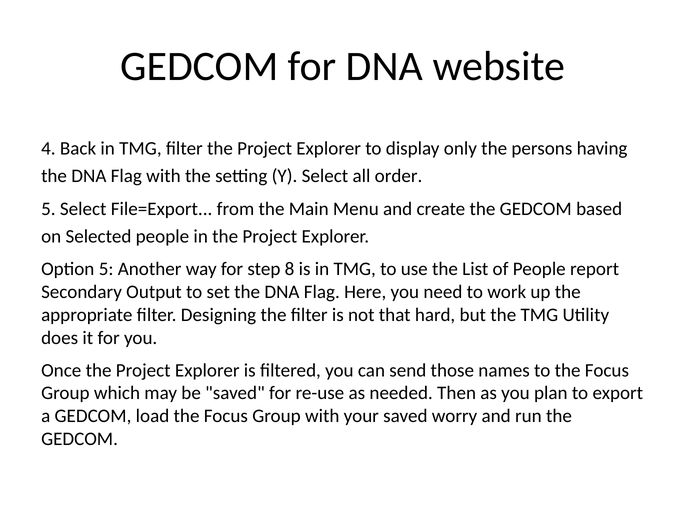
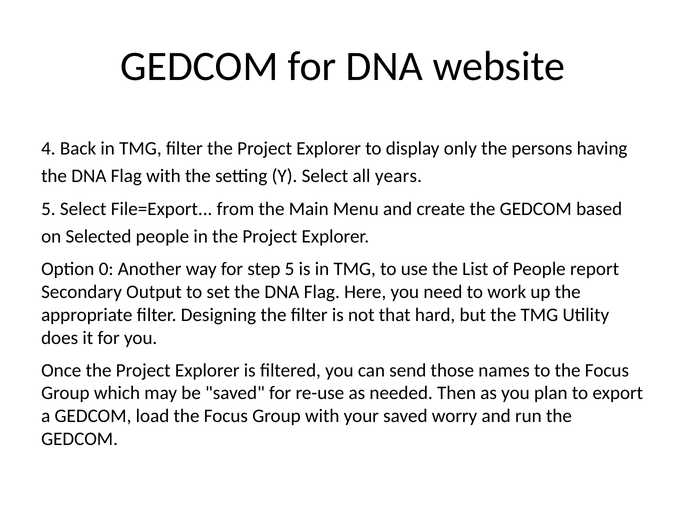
order: order -> years
Option 5: 5 -> 0
step 8: 8 -> 5
